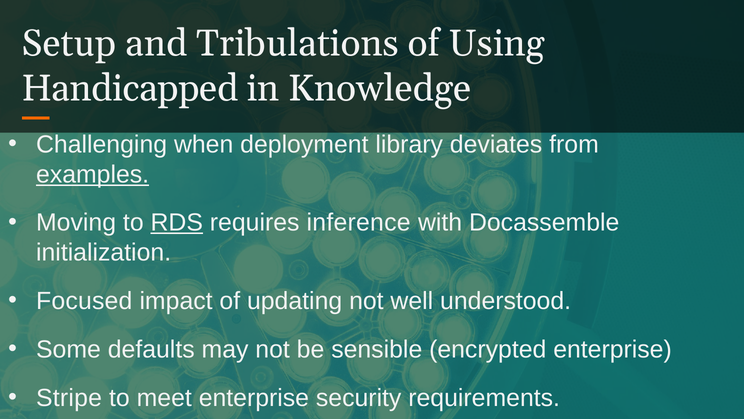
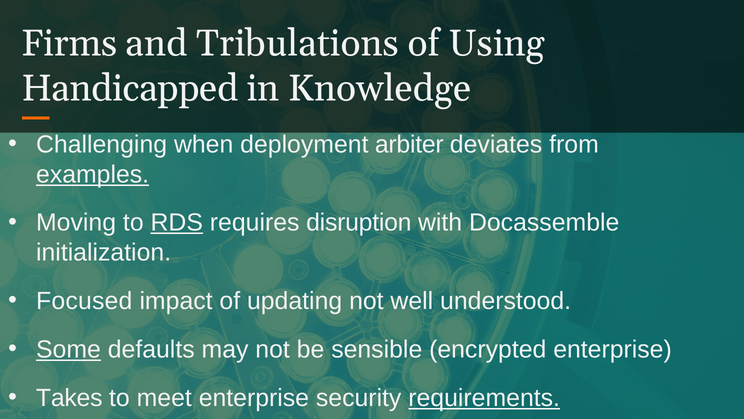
Setup: Setup -> Firms
library: library -> arbiter
inference: inference -> disruption
Some underline: none -> present
Stripe: Stripe -> Takes
requirements underline: none -> present
